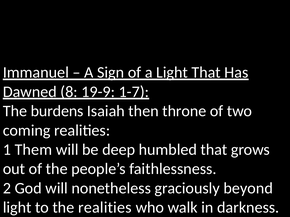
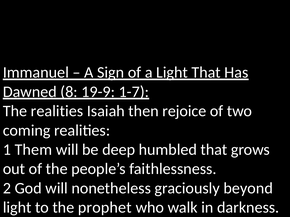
The burdens: burdens -> realities
throne: throne -> rejoice
the realities: realities -> prophet
